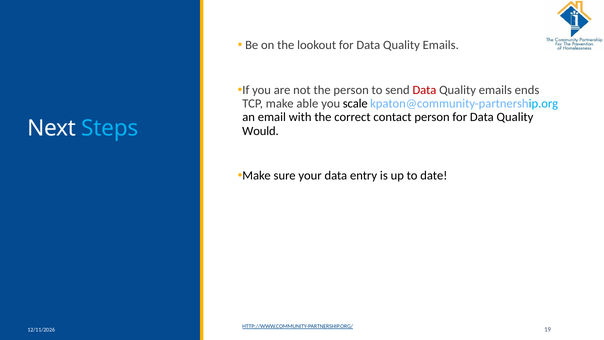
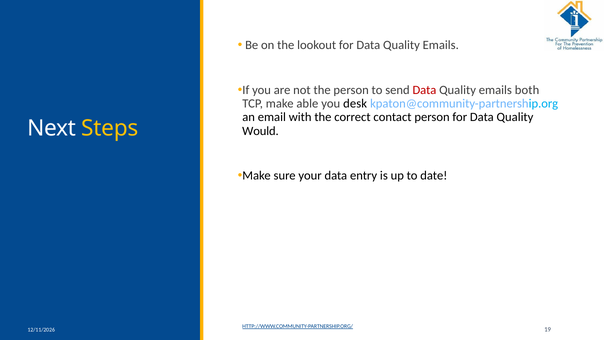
ends: ends -> both
scale: scale -> desk
Steps colour: light blue -> yellow
